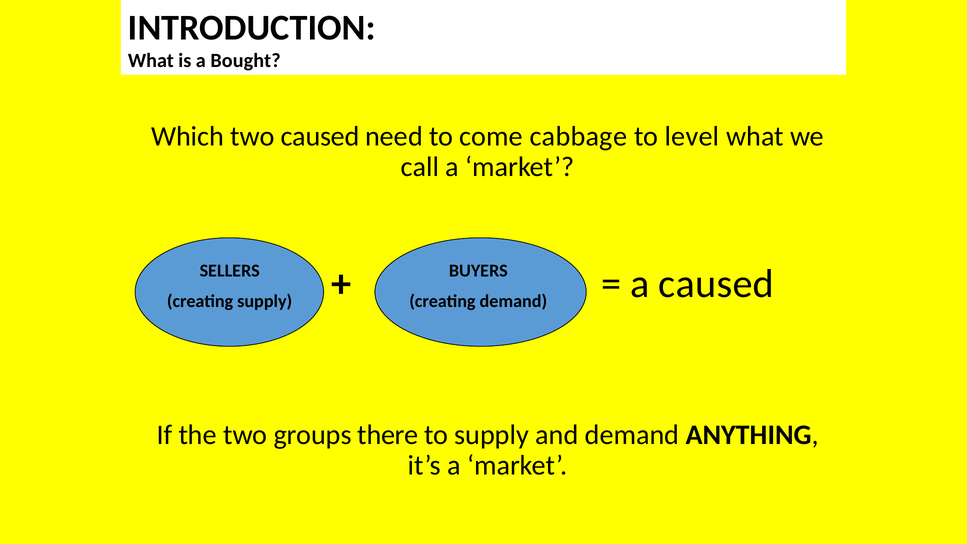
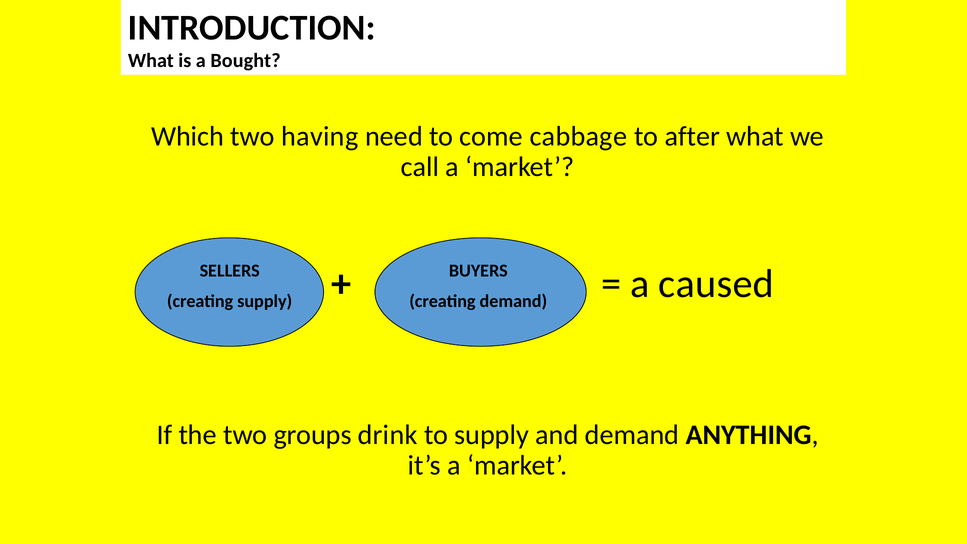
two caused: caused -> having
level: level -> after
there: there -> drink
